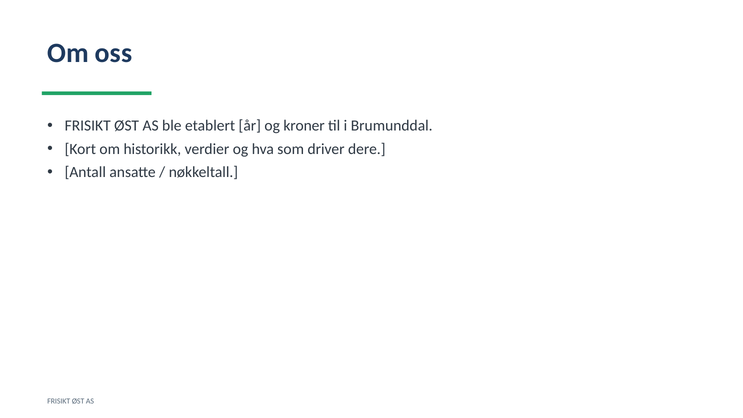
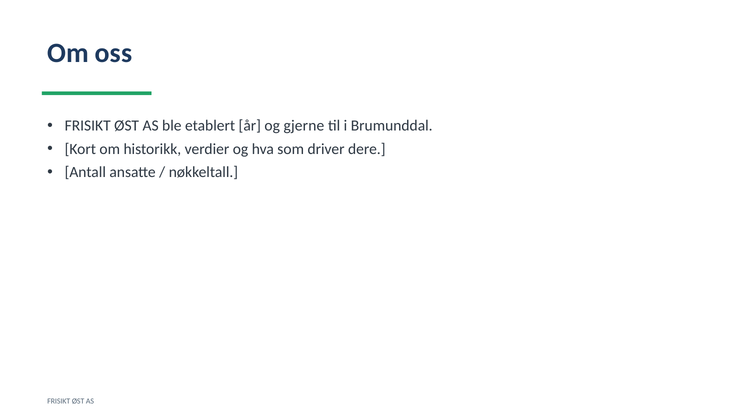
kroner: kroner -> gjerne
